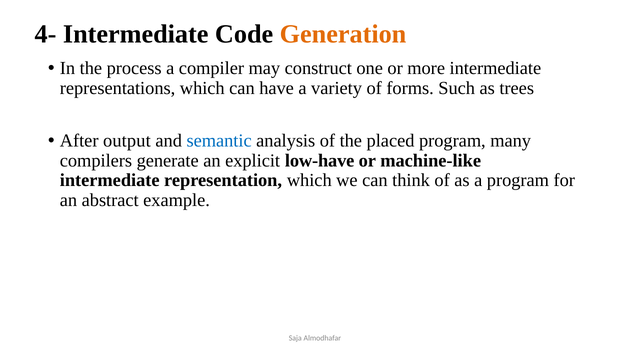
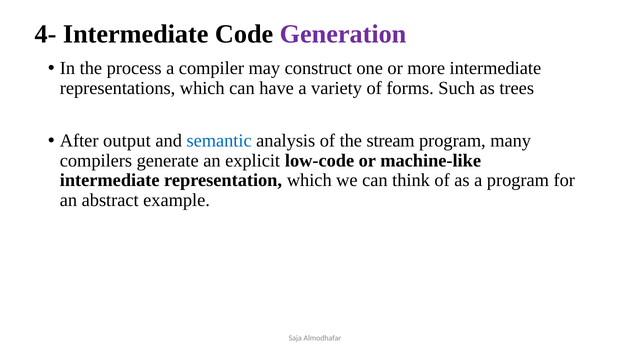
Generation colour: orange -> purple
placed: placed -> stream
low-have: low-have -> low-code
